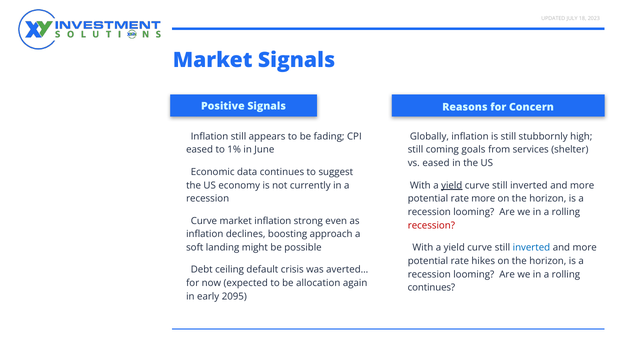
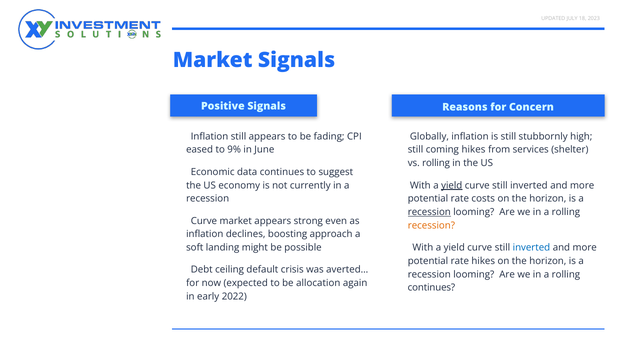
1%: 1% -> 9%
coming goals: goals -> hikes
vs eased: eased -> rolling
rate more: more -> costs
recession at (429, 212) underline: none -> present
market inflation: inflation -> appears
recession at (431, 225) colour: red -> orange
2095: 2095 -> 2022
